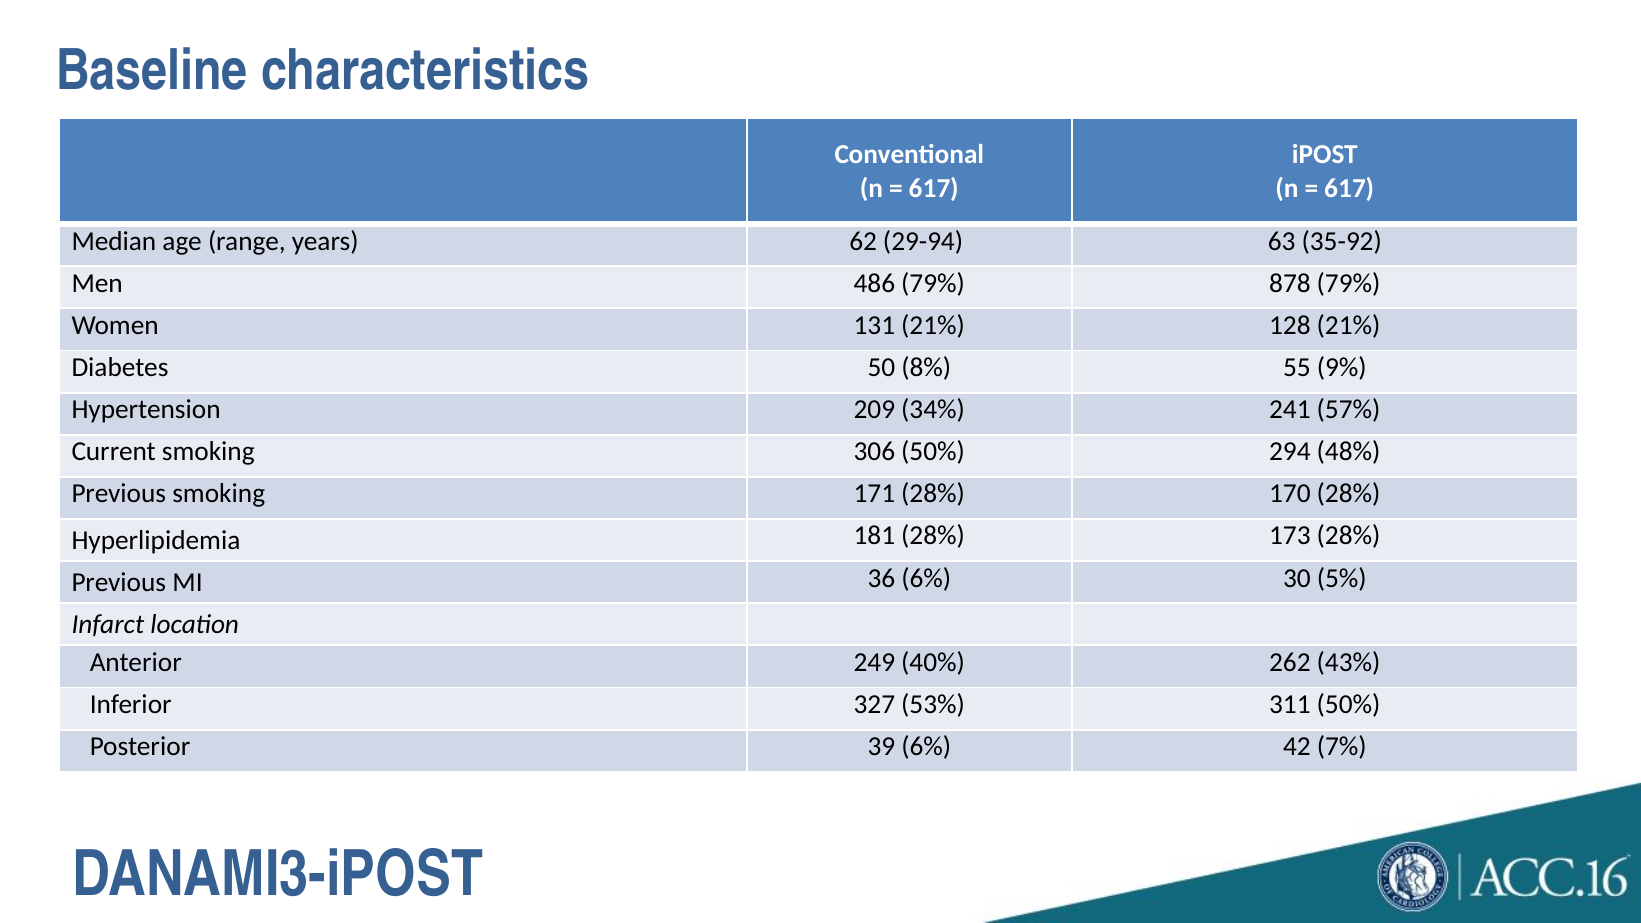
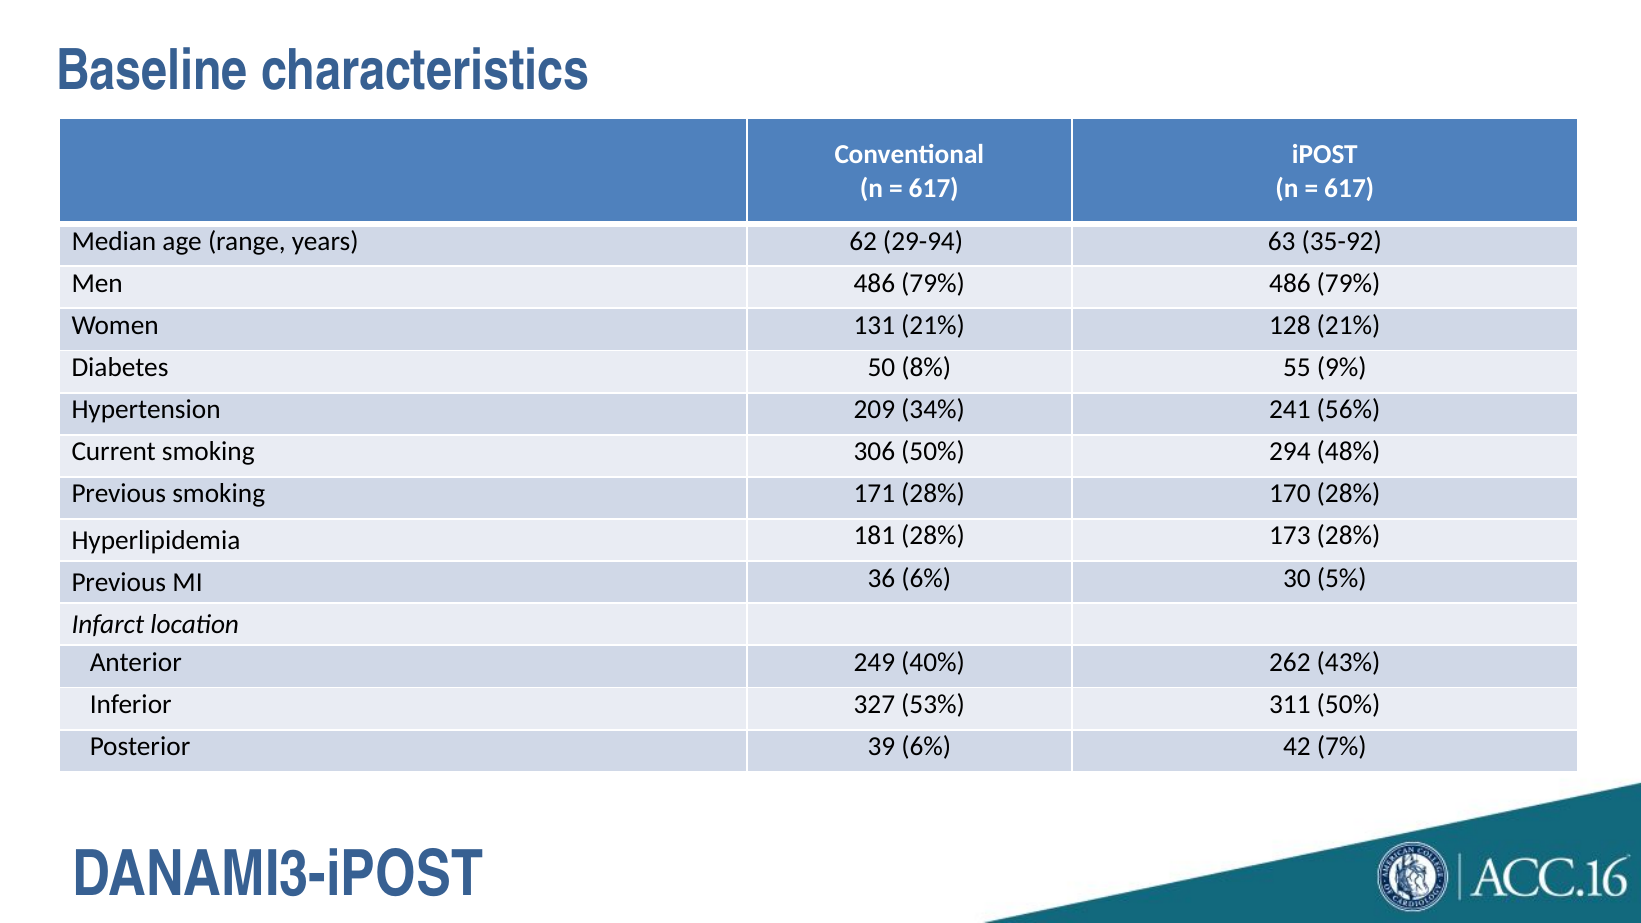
79% 878: 878 -> 486
57%: 57% -> 56%
